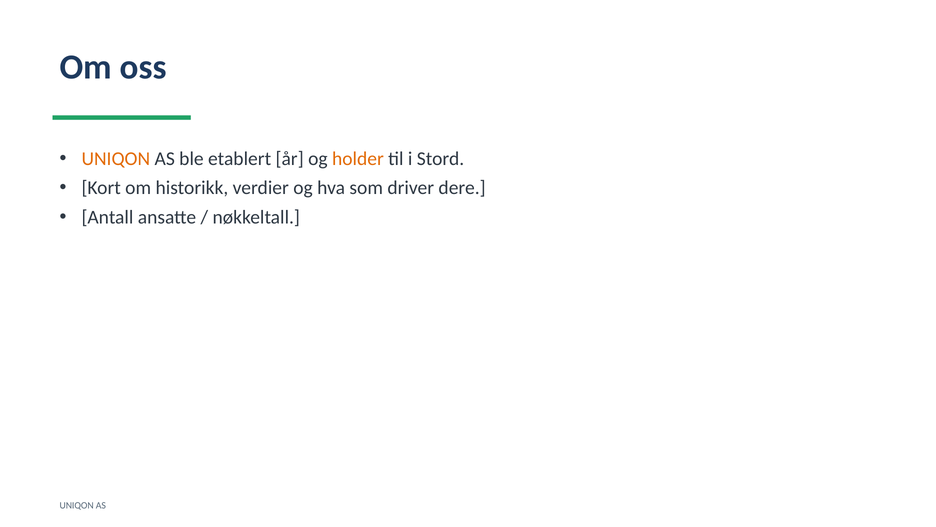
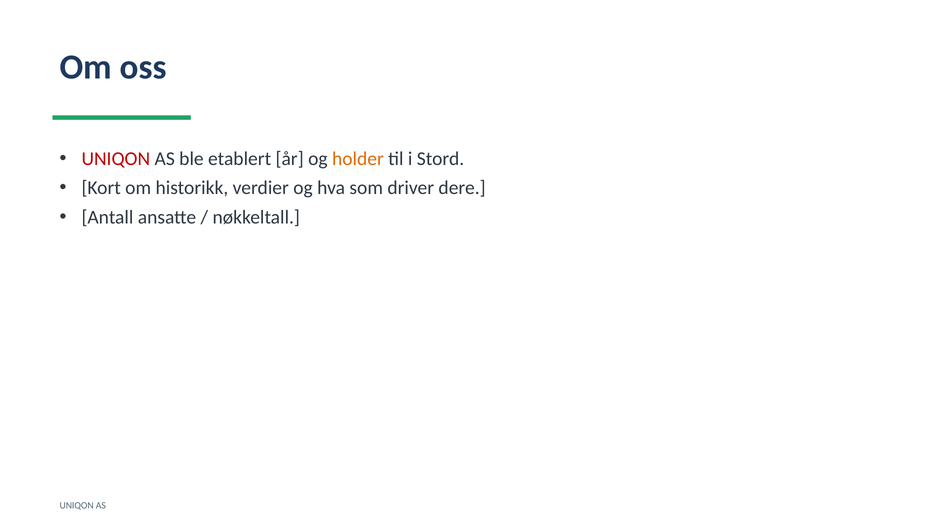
UNIQON at (116, 159) colour: orange -> red
